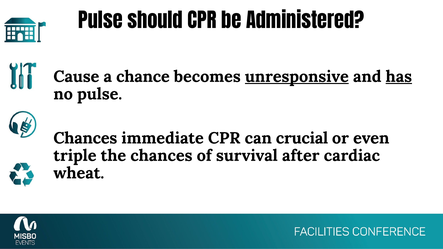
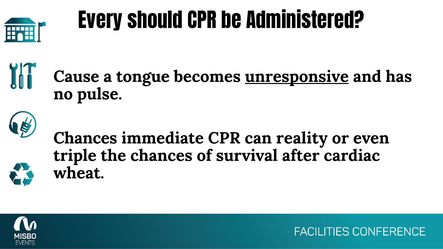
Pulse at (100, 22): Pulse -> Every
chance: chance -> tongue
has underline: present -> none
crucial: crucial -> reality
